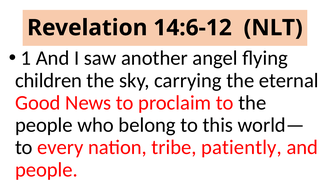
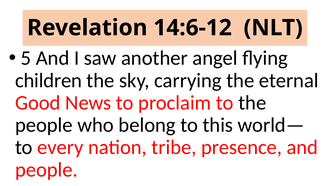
1: 1 -> 5
patiently: patiently -> presence
